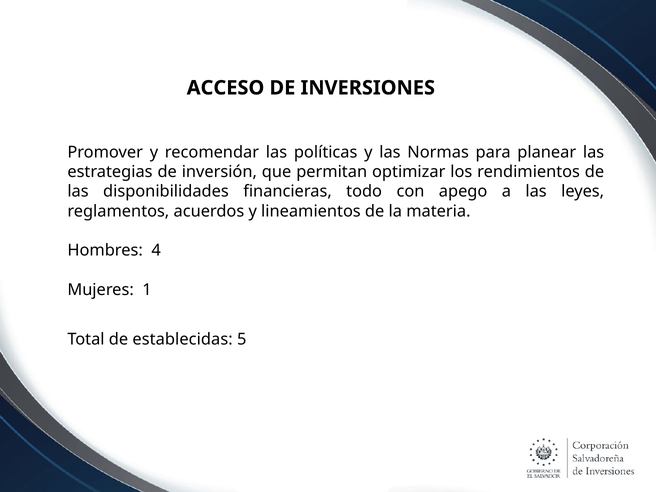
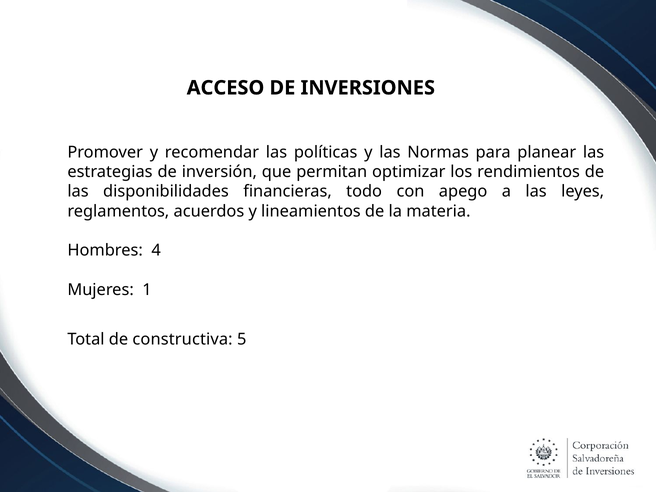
establecidas: establecidas -> constructiva
